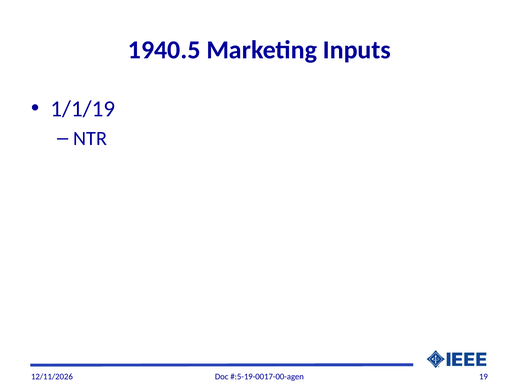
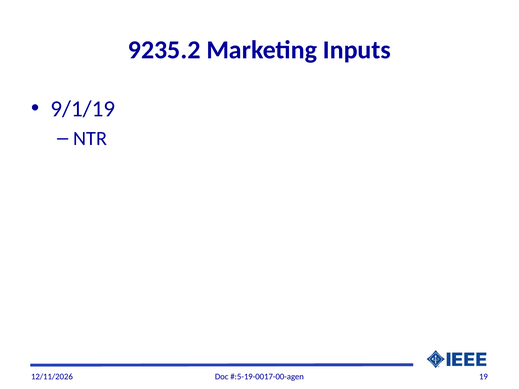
1940.5: 1940.5 -> 9235.2
1/1/19: 1/1/19 -> 9/1/19
